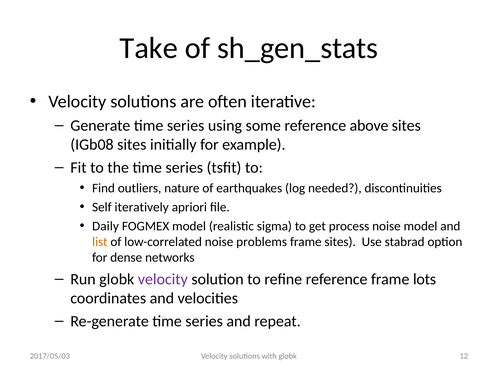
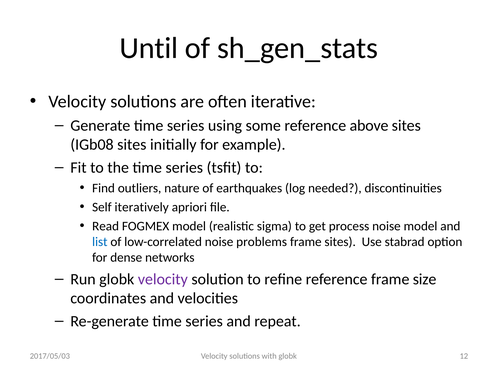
Take: Take -> Until
Daily: Daily -> Read
list colour: orange -> blue
lots: lots -> size
